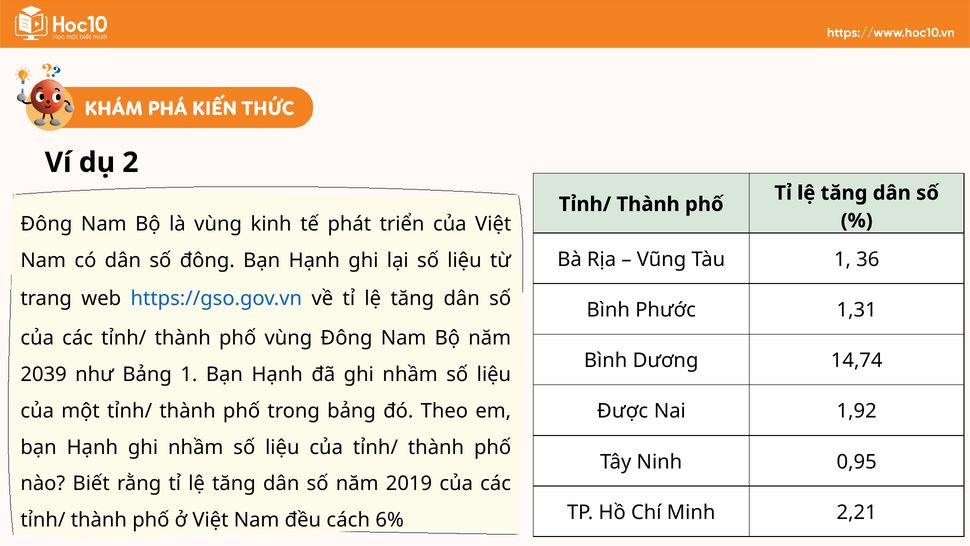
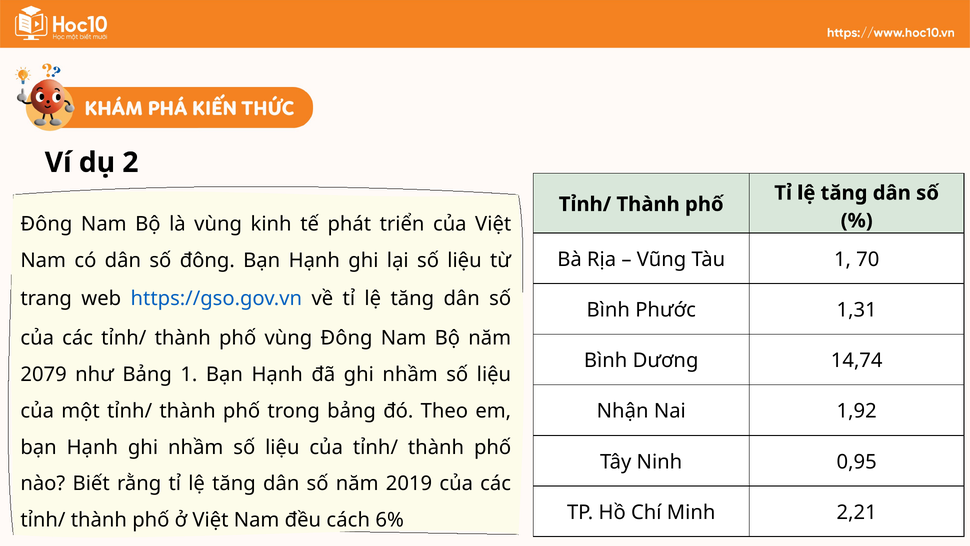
36: 36 -> 70
2039: 2039 -> 2079
Được: Được -> Nhận
